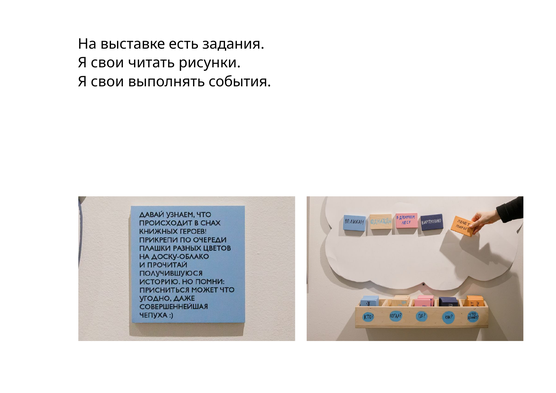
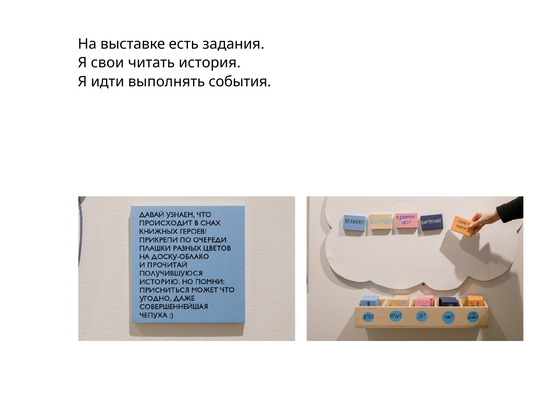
рисунки: рисунки -> история
свои at (107, 82): свои -> идти
